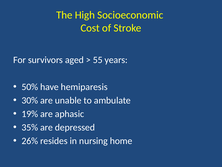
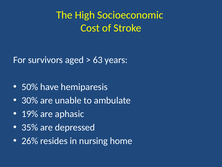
55: 55 -> 63
